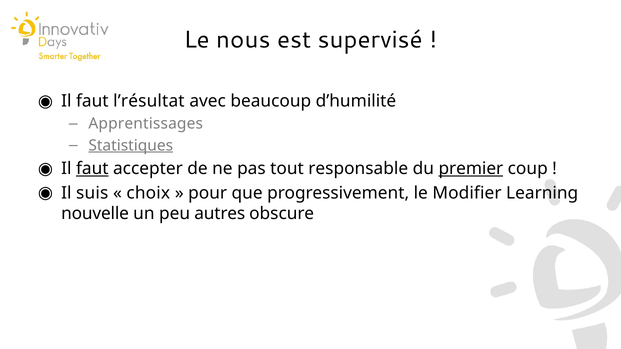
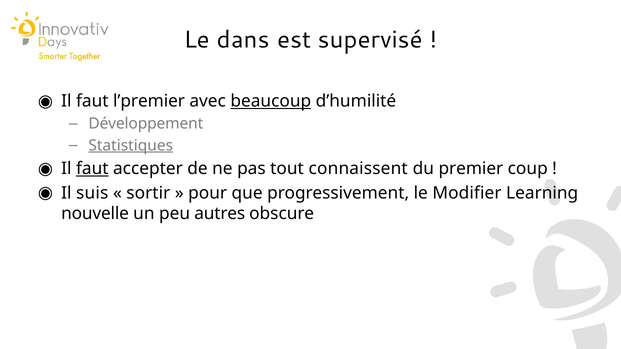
nous: nous -> dans
l’résultat: l’résultat -> l’premier
beaucoup underline: none -> present
Apprentissages: Apprentissages -> Développement
responsable: responsable -> connaissent
premier underline: present -> none
choix: choix -> sortir
